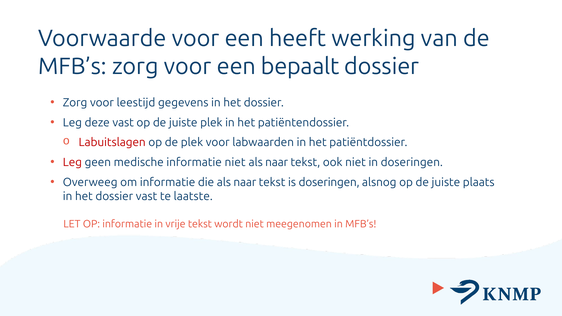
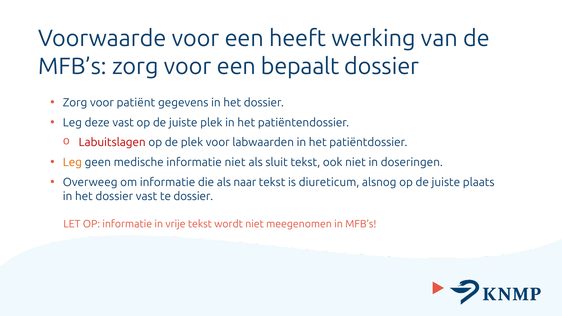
leestijd: leestijd -> patiënt
Leg at (72, 162) colour: red -> orange
naar at (277, 162): naar -> sluit
is doseringen: doseringen -> diureticum
te laatste: laatste -> dossier
